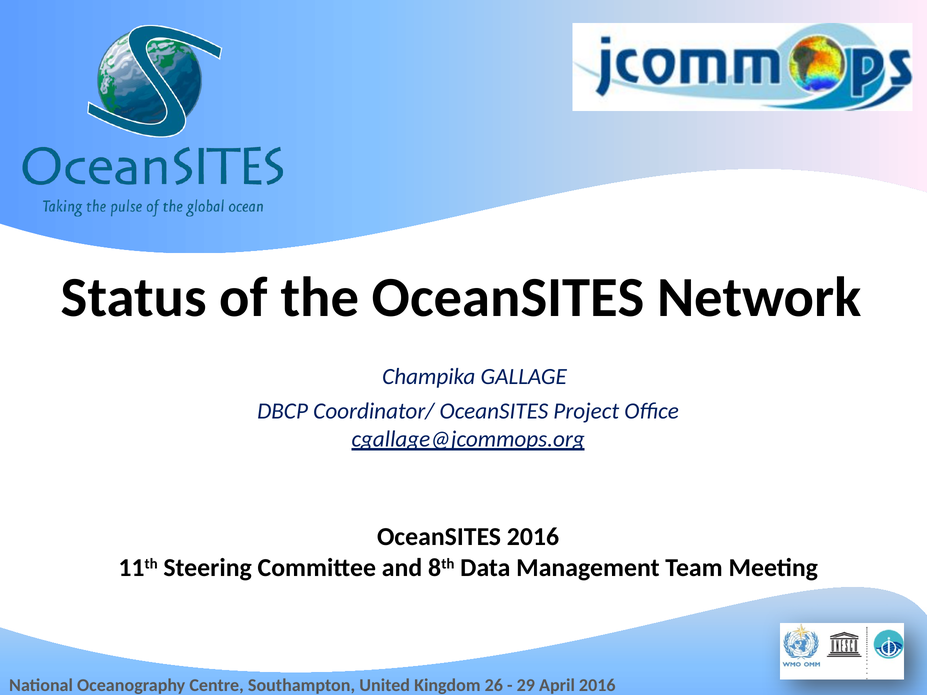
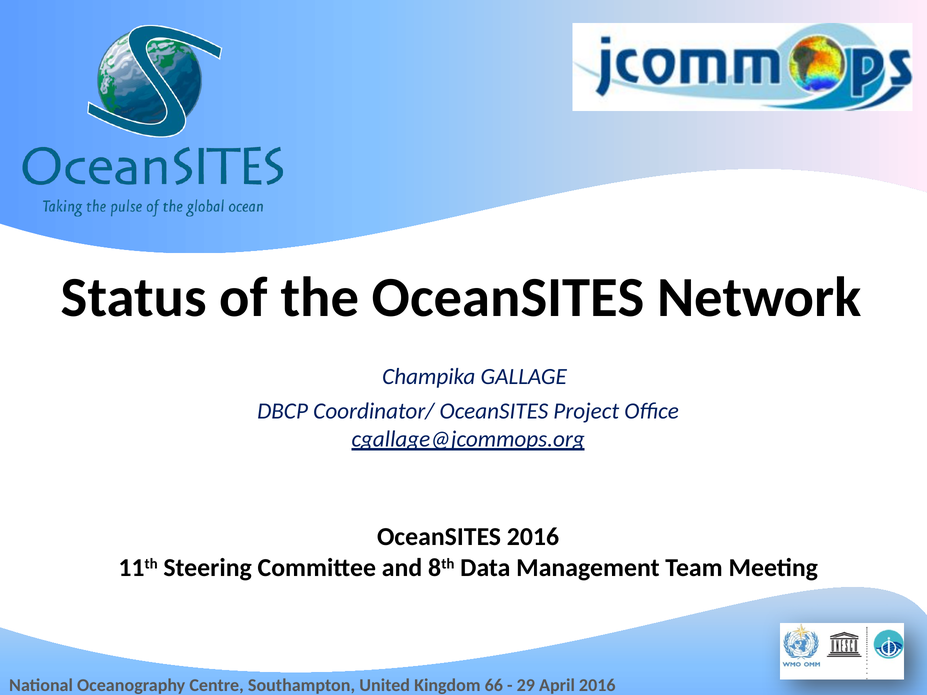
26: 26 -> 66
